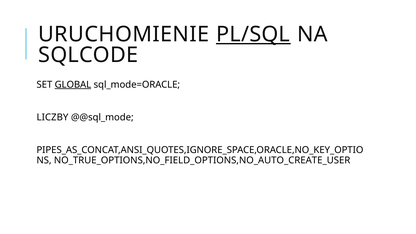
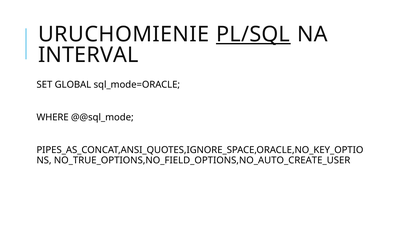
SQLCODE: SQLCODE -> INTERVAL
GLOBAL underline: present -> none
LICZBY: LICZBY -> WHERE
